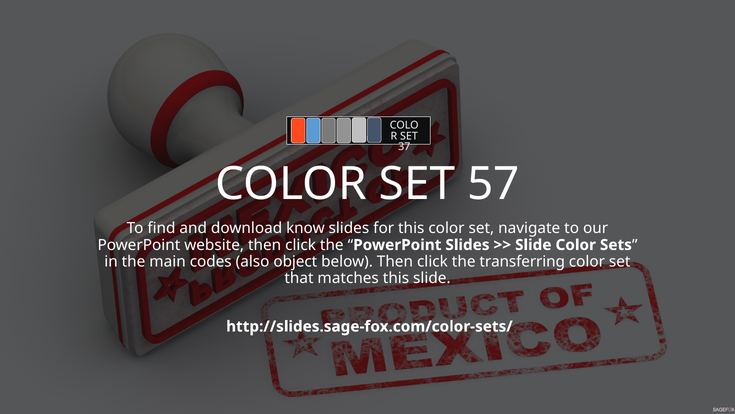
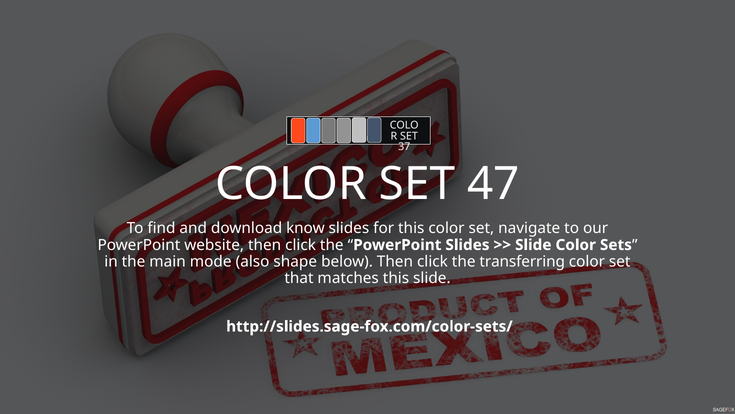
57: 57 -> 47
codes: codes -> mode
object: object -> shape
